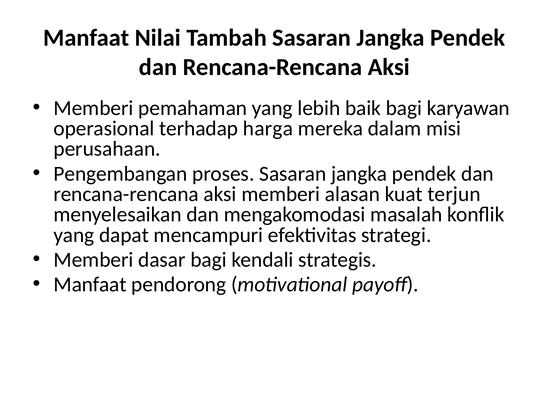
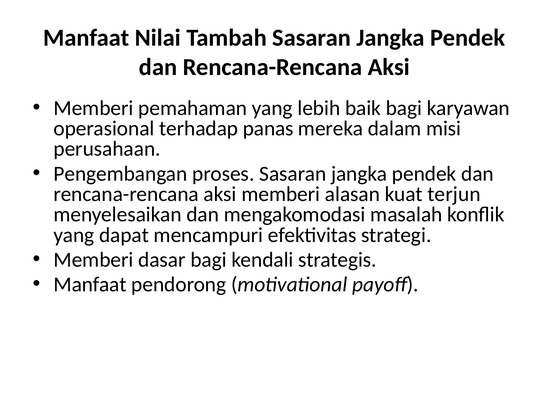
harga: harga -> panas
